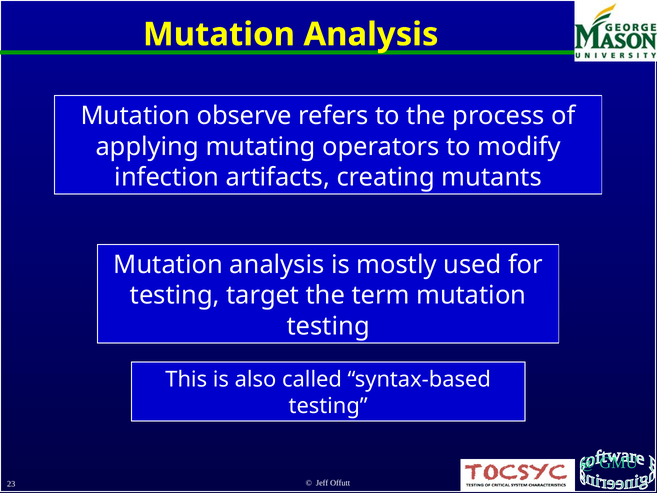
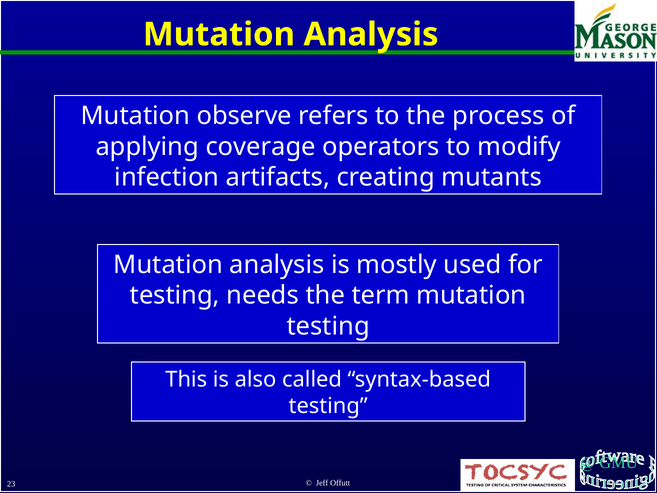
mutating: mutating -> coverage
target: target -> needs
